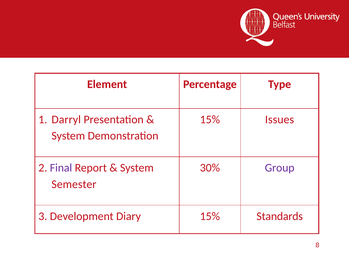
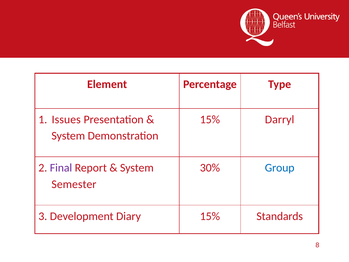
Darryl: Darryl -> Issues
Issues: Issues -> Darryl
Group colour: purple -> blue
